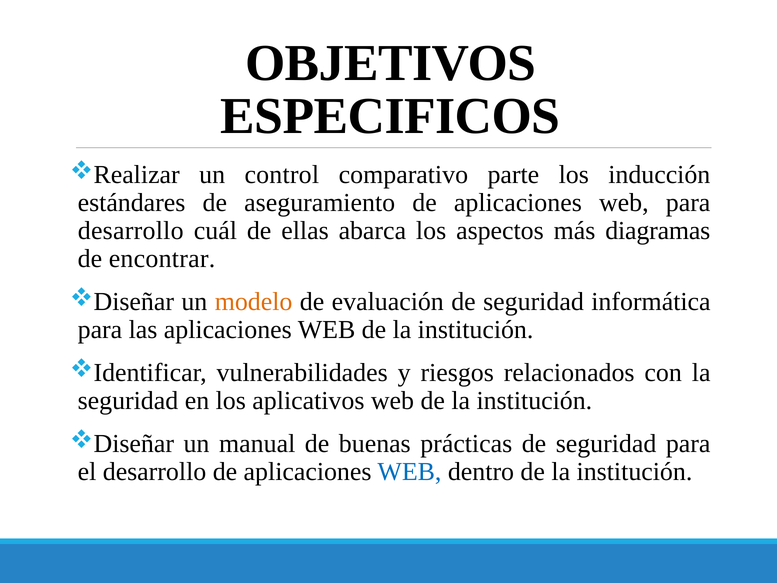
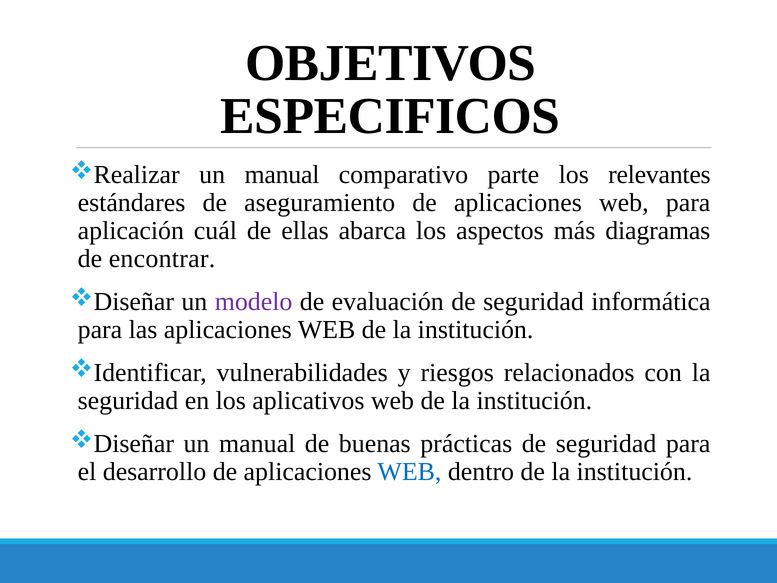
control at (282, 175): control -> manual
inducción: inducción -> relevantes
desarrollo at (131, 230): desarrollo -> aplicación
modelo colour: orange -> purple
